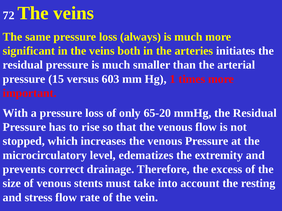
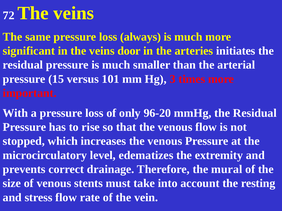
both: both -> door
603: 603 -> 101
1: 1 -> 3
65-20: 65-20 -> 96-20
excess: excess -> mural
